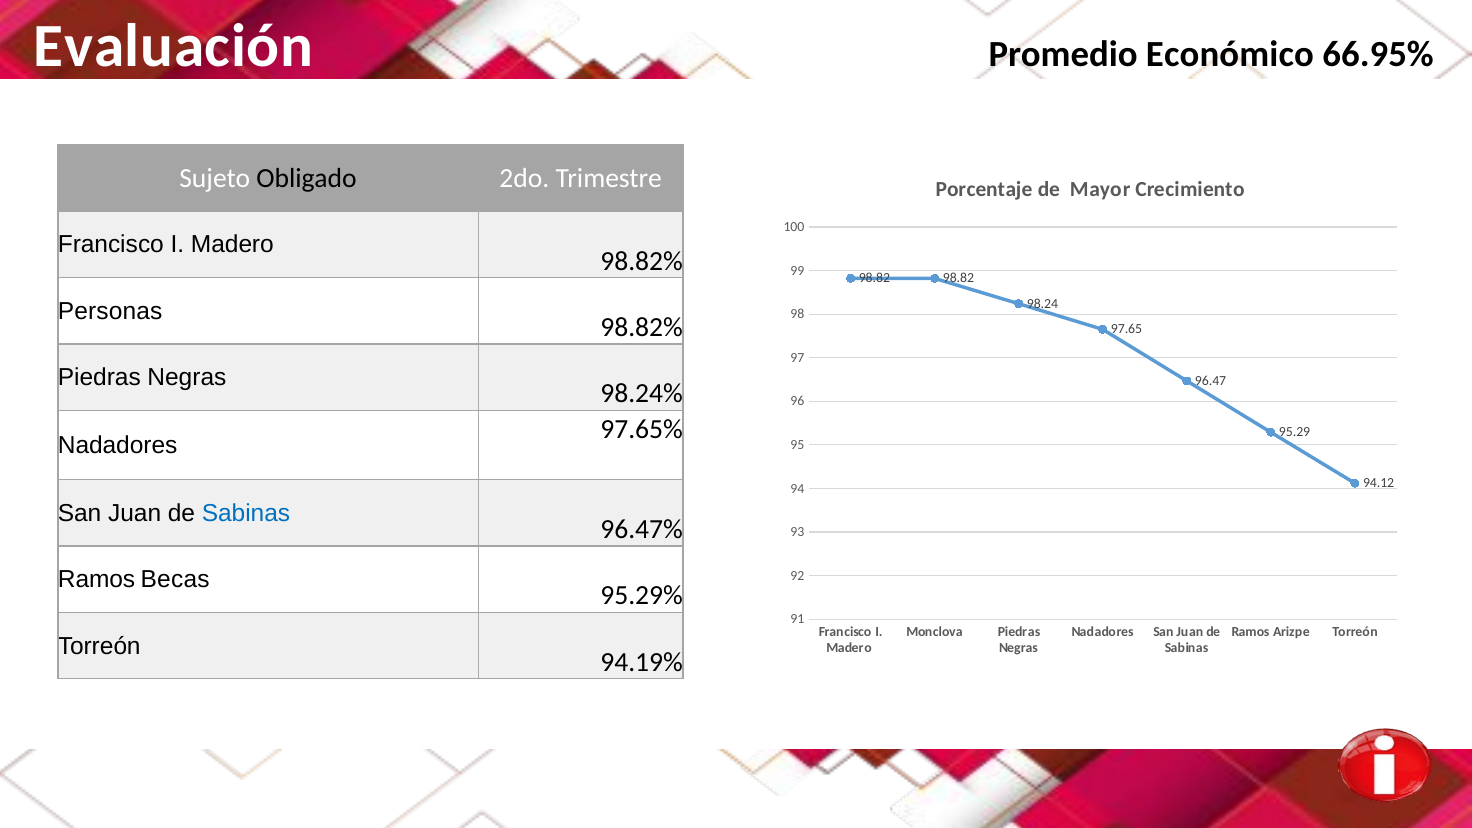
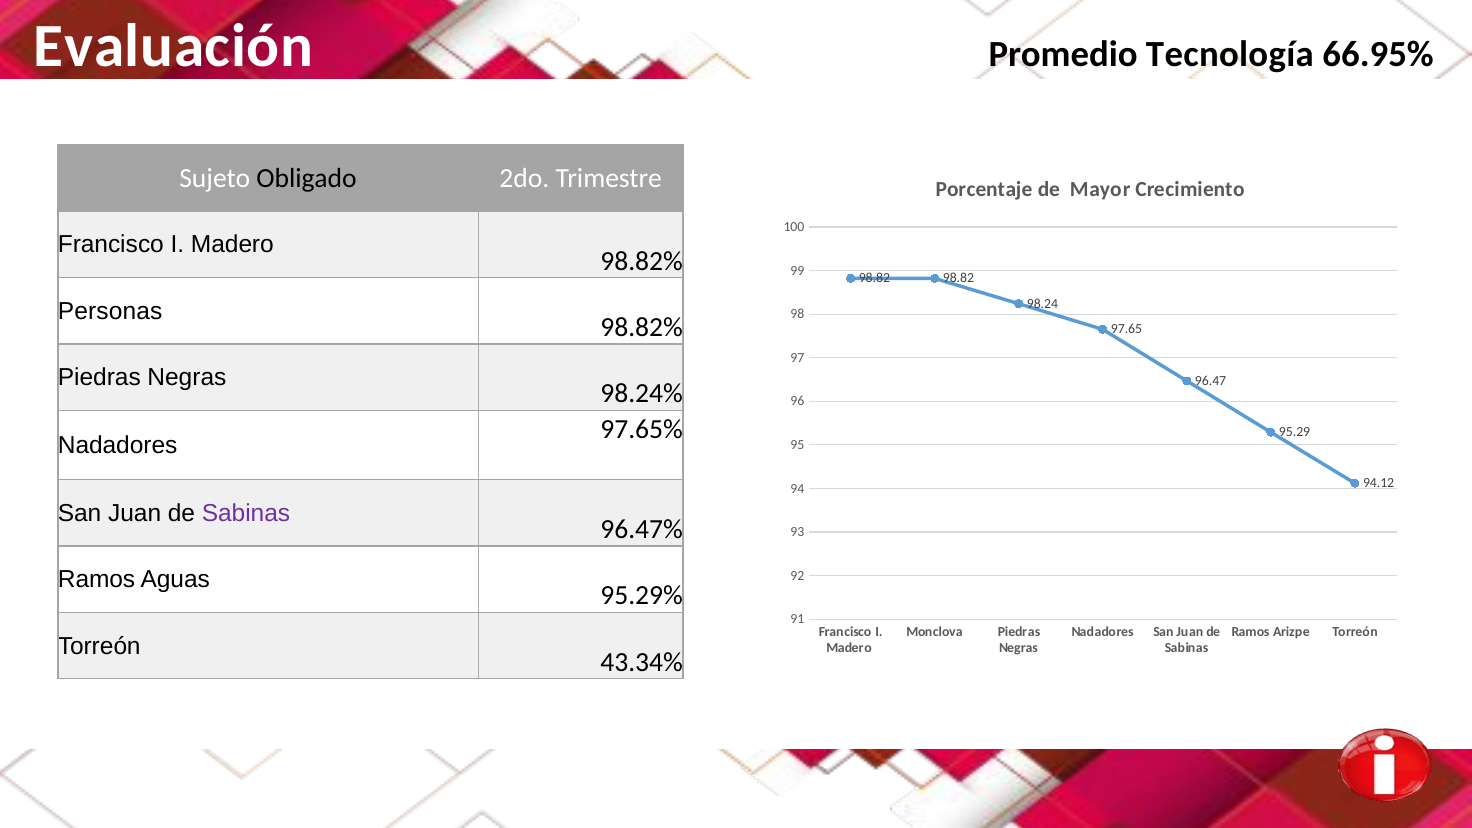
Económico: Económico -> Tecnología
Sabinas at (246, 513) colour: blue -> purple
Becas: Becas -> Aguas
94.19%: 94.19% -> 43.34%
